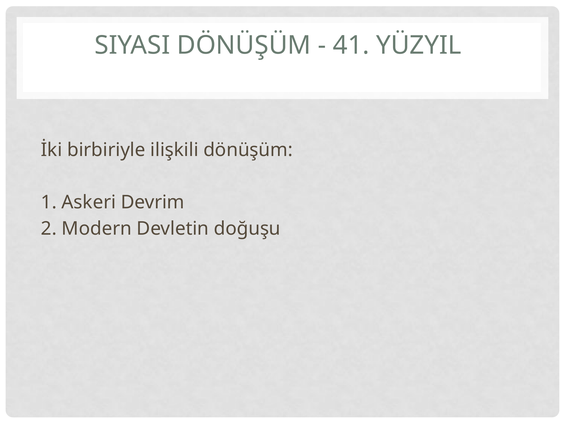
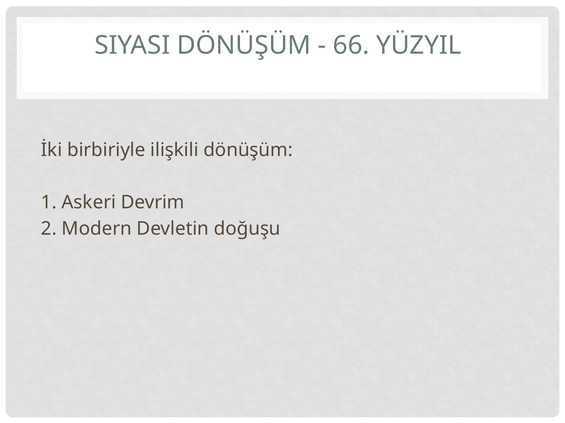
41: 41 -> 66
